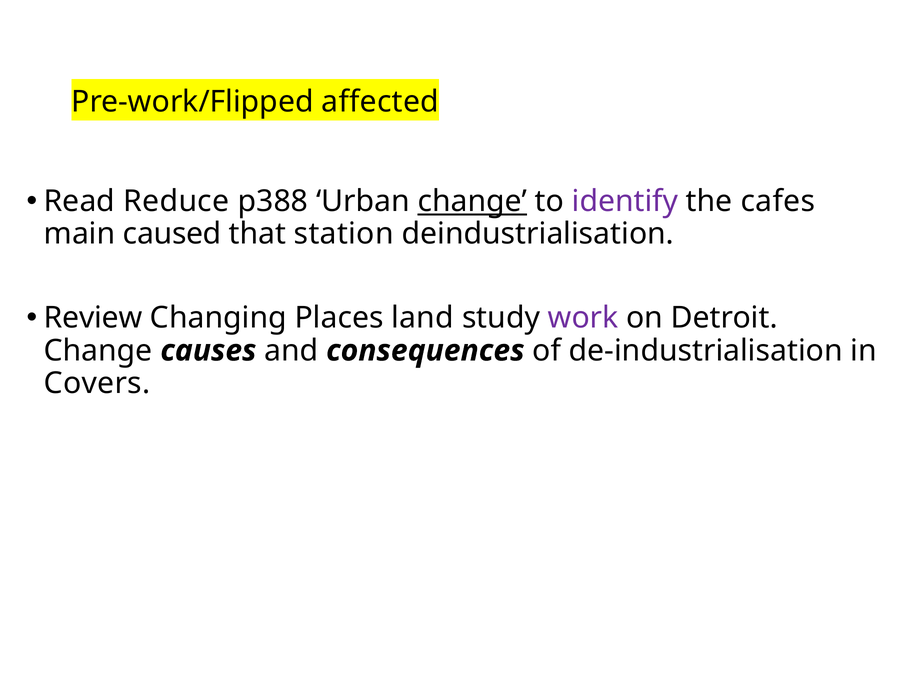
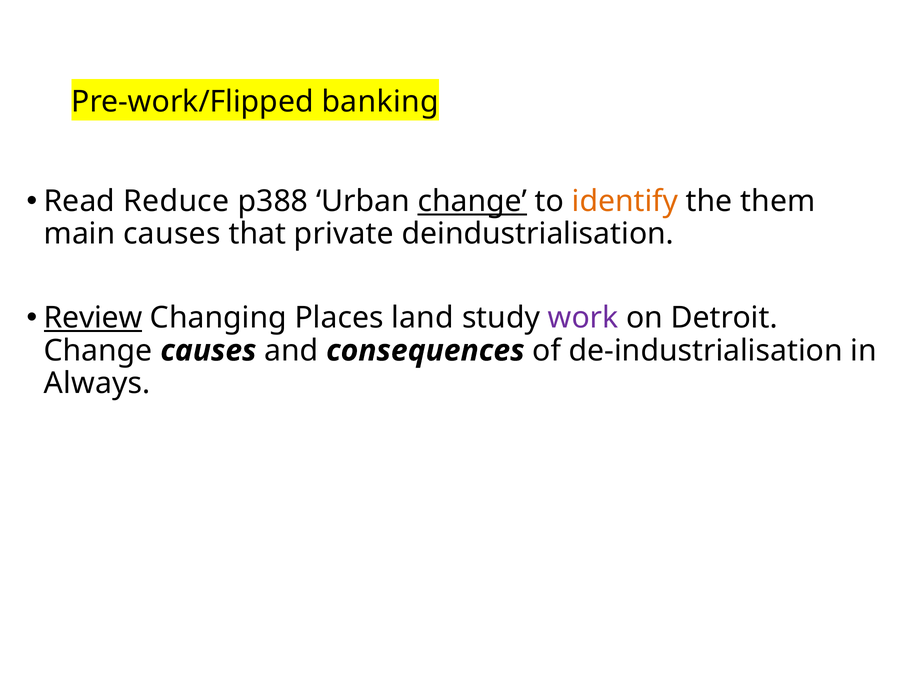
affected: affected -> banking
identify colour: purple -> orange
cafes: cafes -> them
main caused: caused -> causes
station: station -> private
Review underline: none -> present
Covers: Covers -> Always
